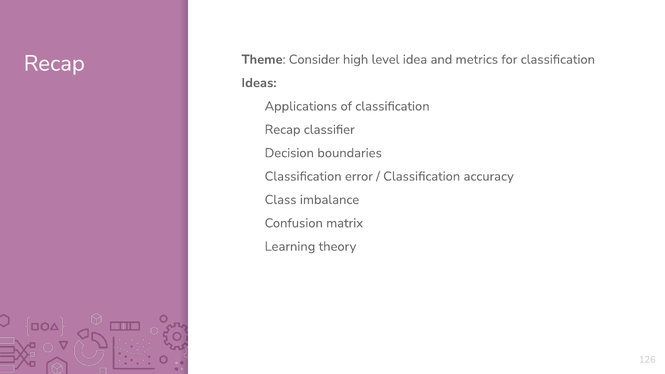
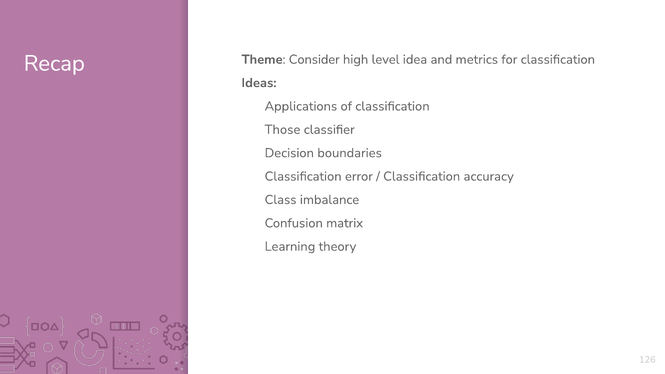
Recap at (283, 130): Recap -> Those
